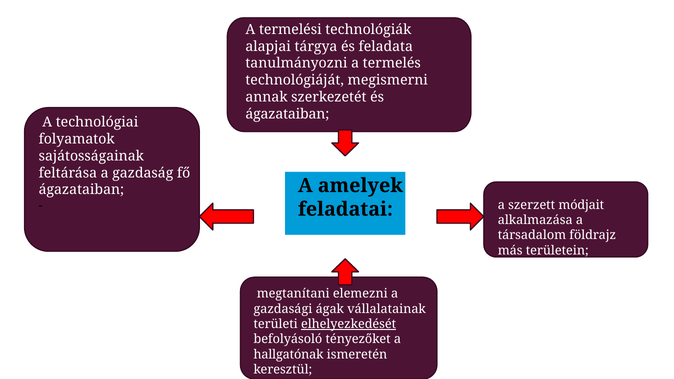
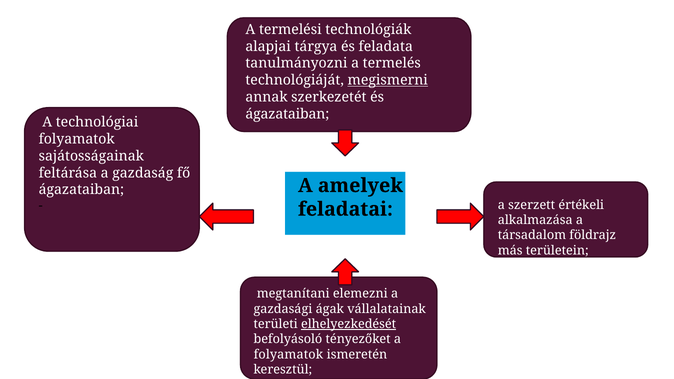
megismerni underline: none -> present
módjait: módjait -> értékeli
hallgatónak at (289, 355): hallgatónak -> folyamatok
